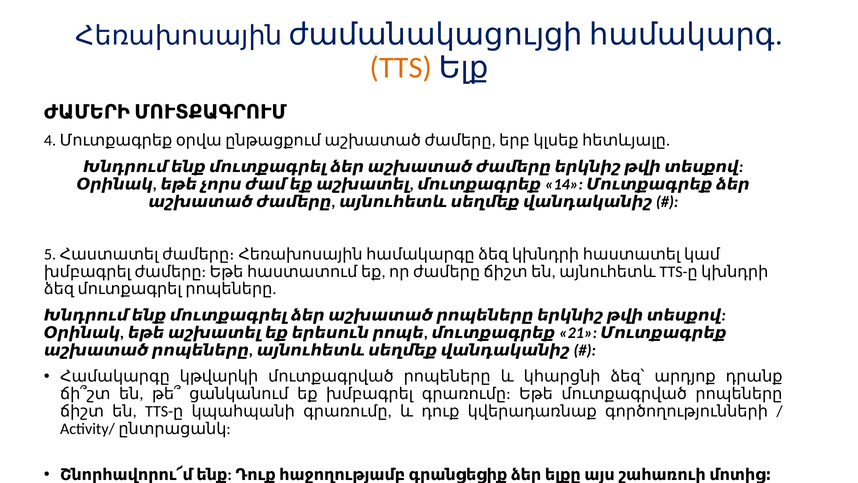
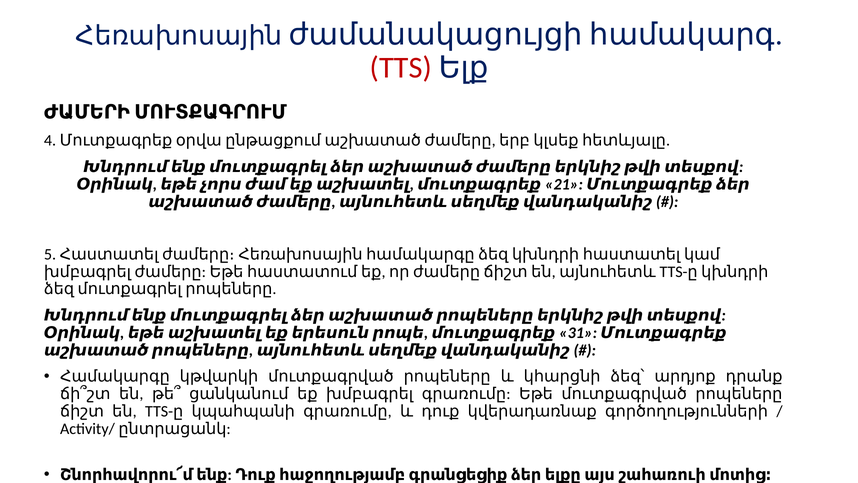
TTS colour: orange -> red
14: 14 -> 21
21: 21 -> 31
